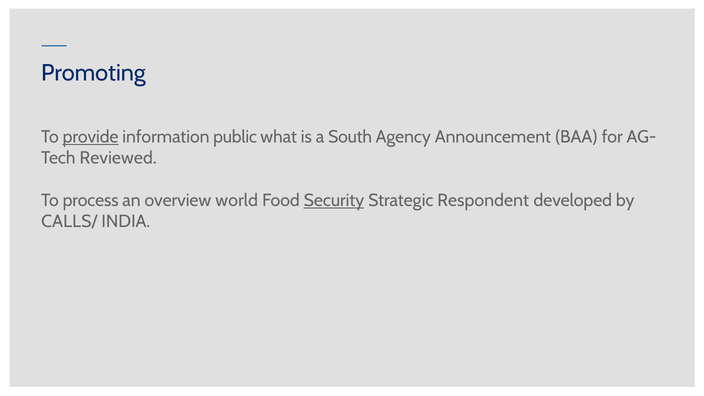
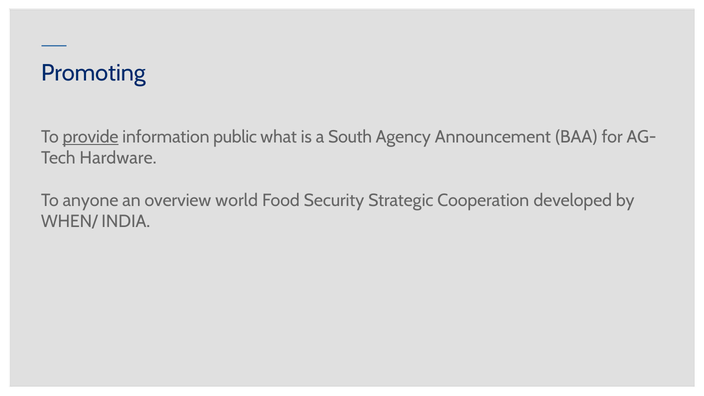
Reviewed: Reviewed -> Hardware
process: process -> anyone
Security underline: present -> none
Respondent: Respondent -> Cooperation
CALLS/: CALLS/ -> WHEN/
